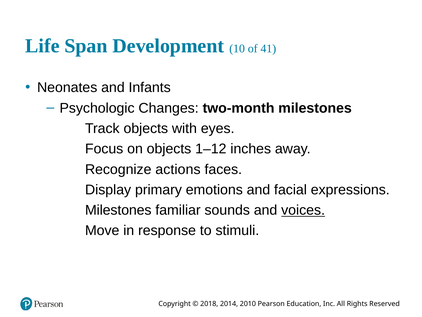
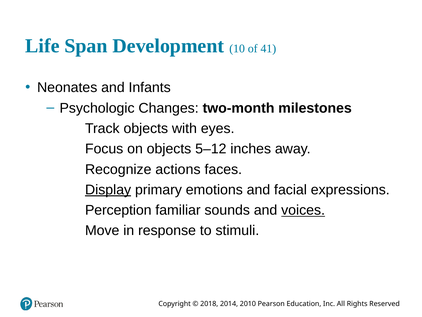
1–12: 1–12 -> 5–12
Display underline: none -> present
Milestones at (118, 210): Milestones -> Perception
